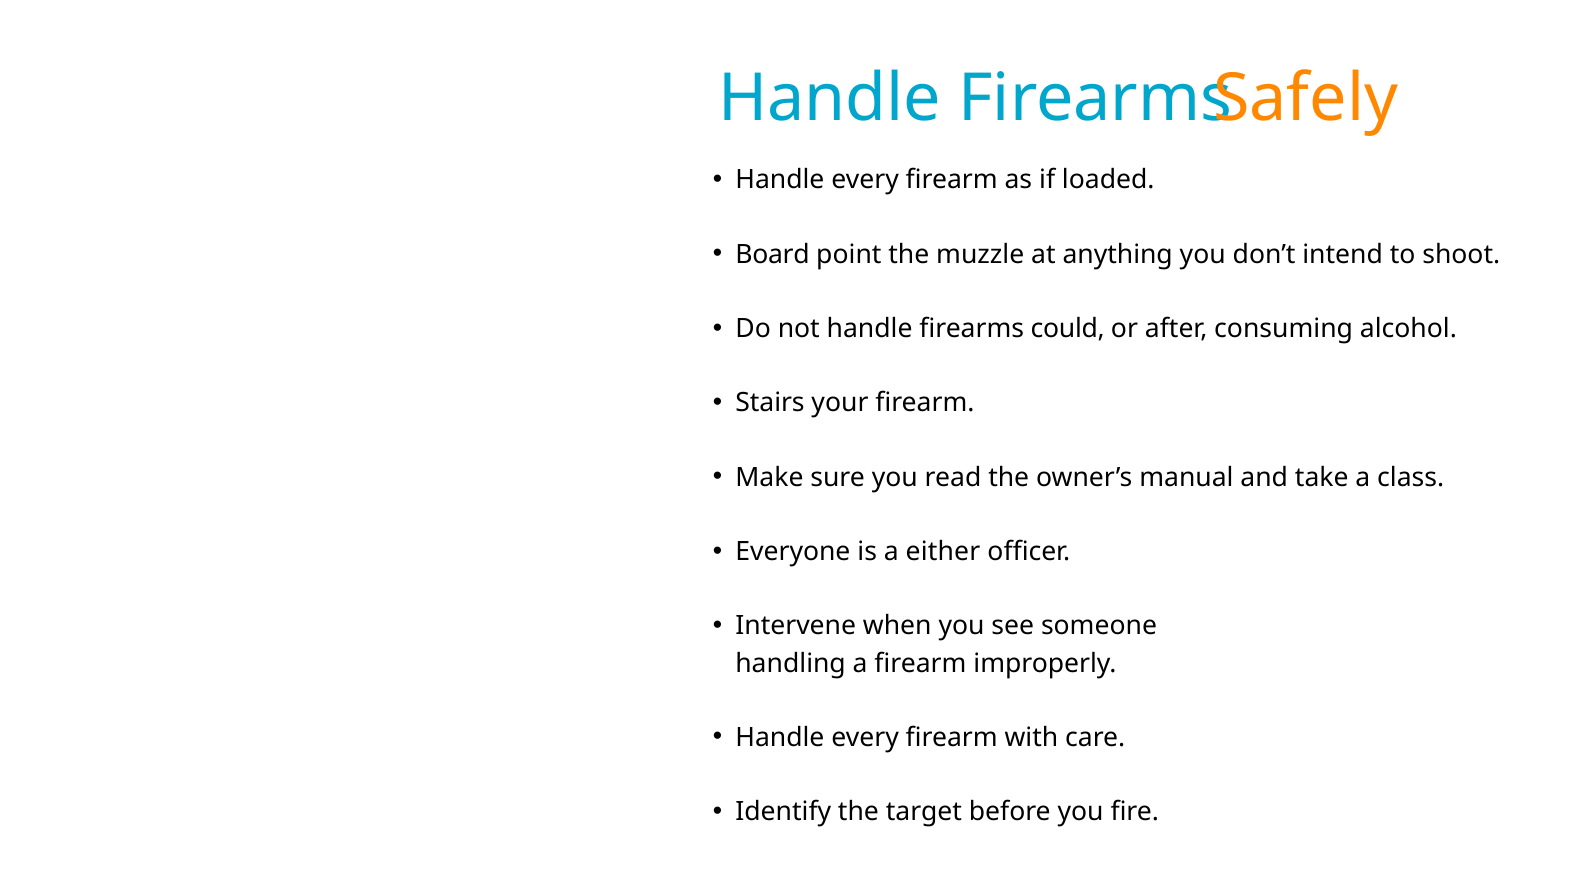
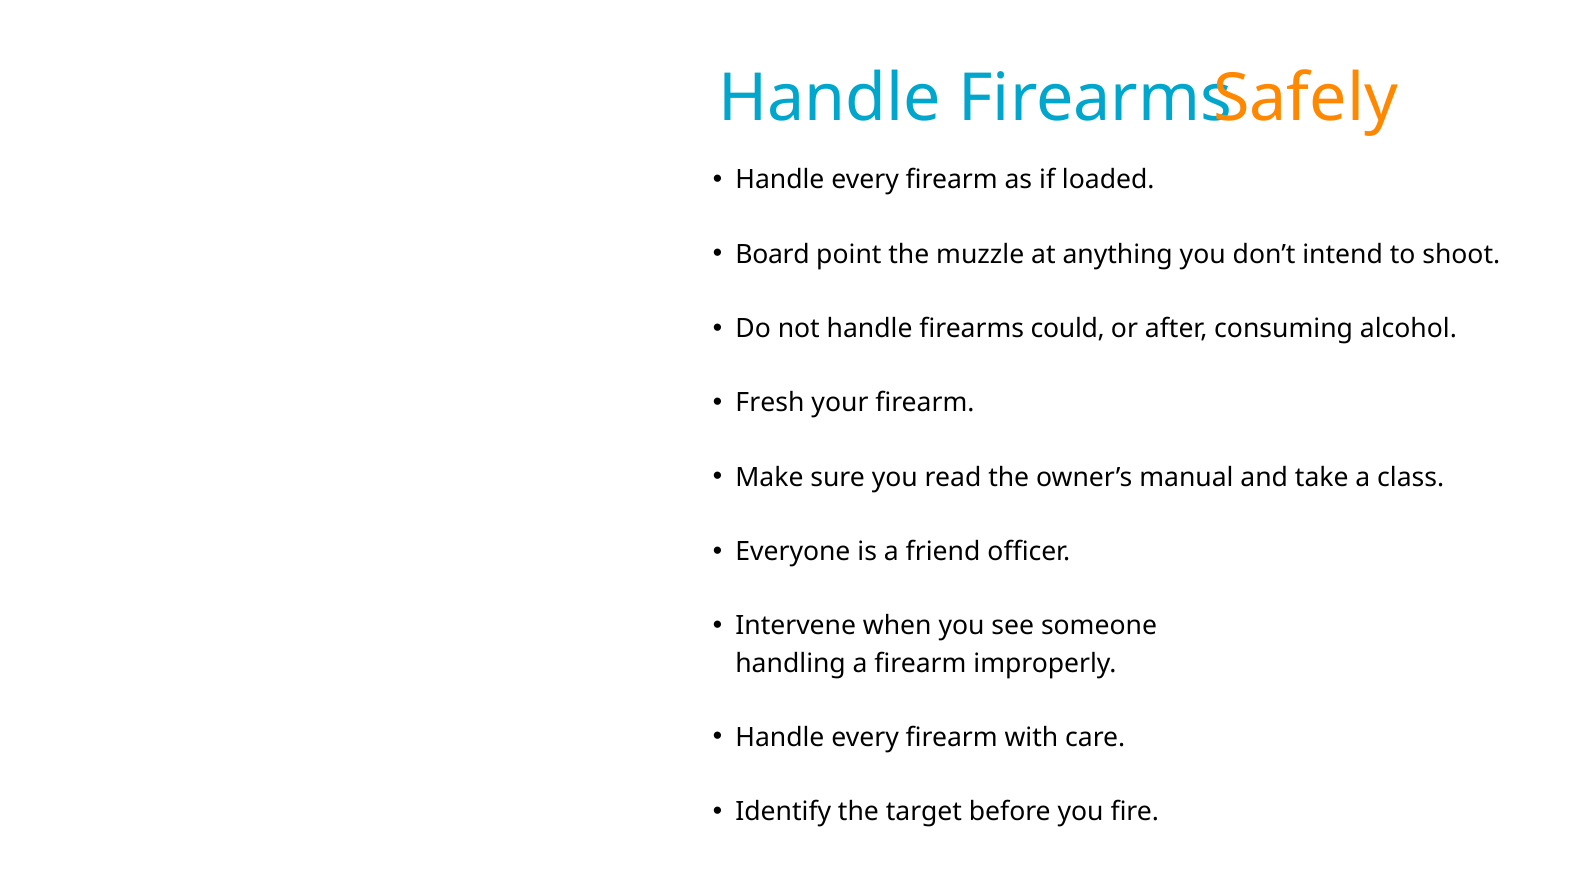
Stairs: Stairs -> Fresh
either: either -> friend
